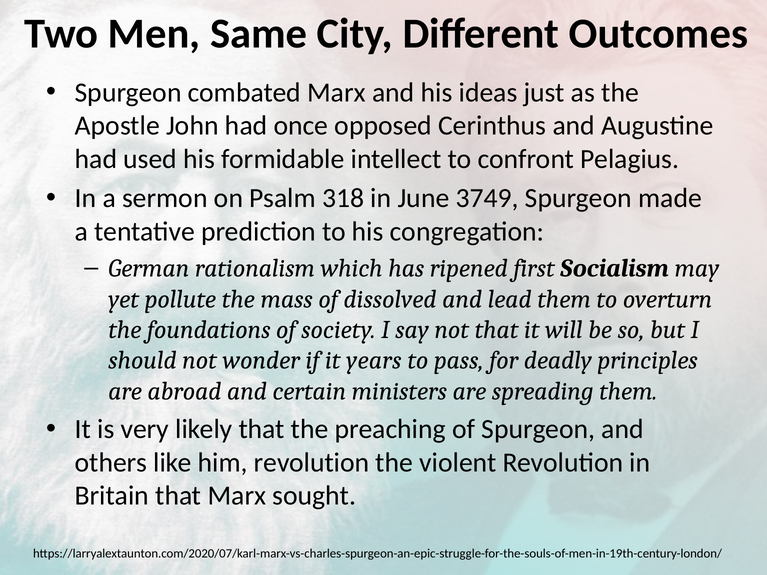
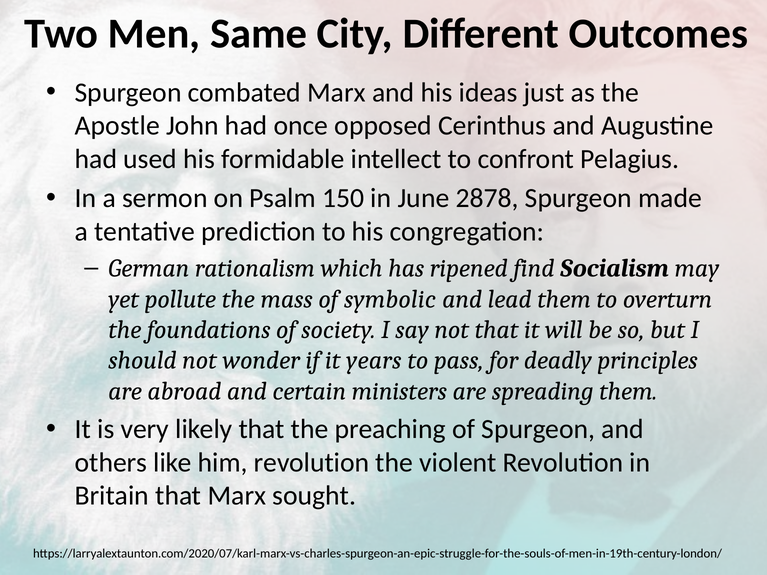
318: 318 -> 150
3749: 3749 -> 2878
first: first -> find
dissolved: dissolved -> symbolic
